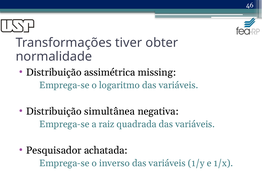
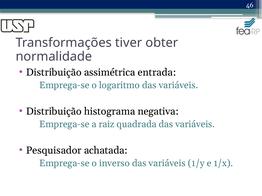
missing: missing -> entrada
simultânea: simultânea -> histograma
